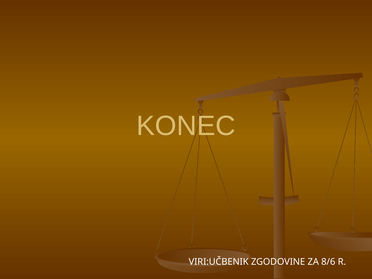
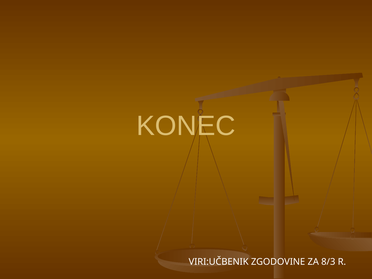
8/6: 8/6 -> 8/3
